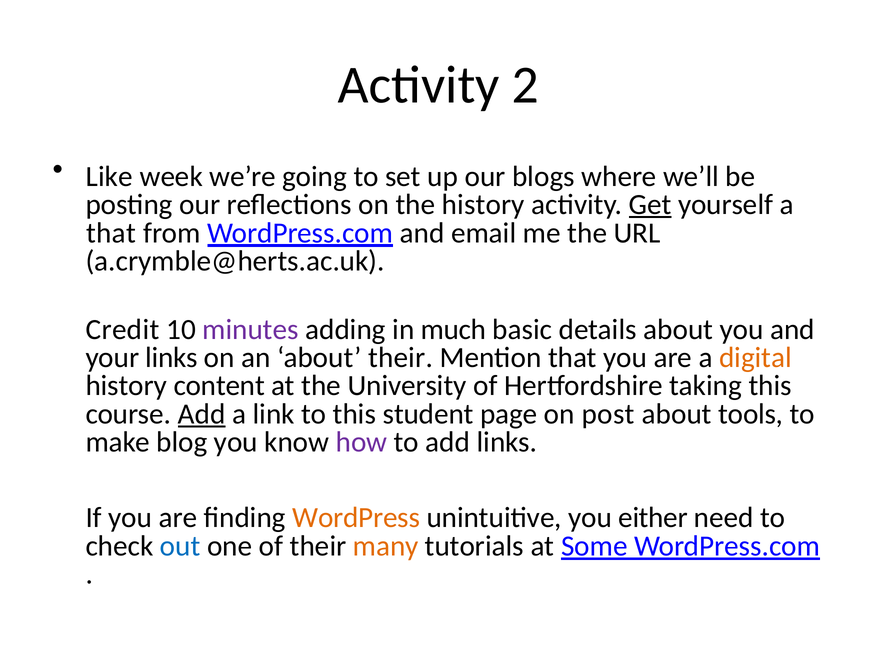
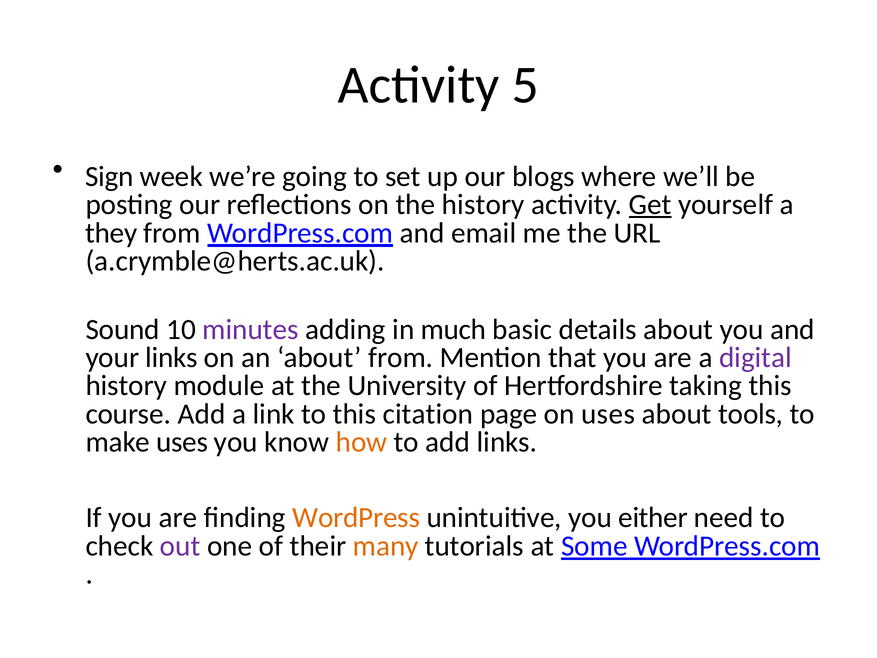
2: 2 -> 5
Like: Like -> Sign
that at (111, 233): that -> they
Credit: Credit -> Sound
about their: their -> from
digital colour: orange -> purple
content: content -> module
Add at (202, 414) underline: present -> none
student: student -> citation
on post: post -> uses
make blog: blog -> uses
how colour: purple -> orange
out colour: blue -> purple
